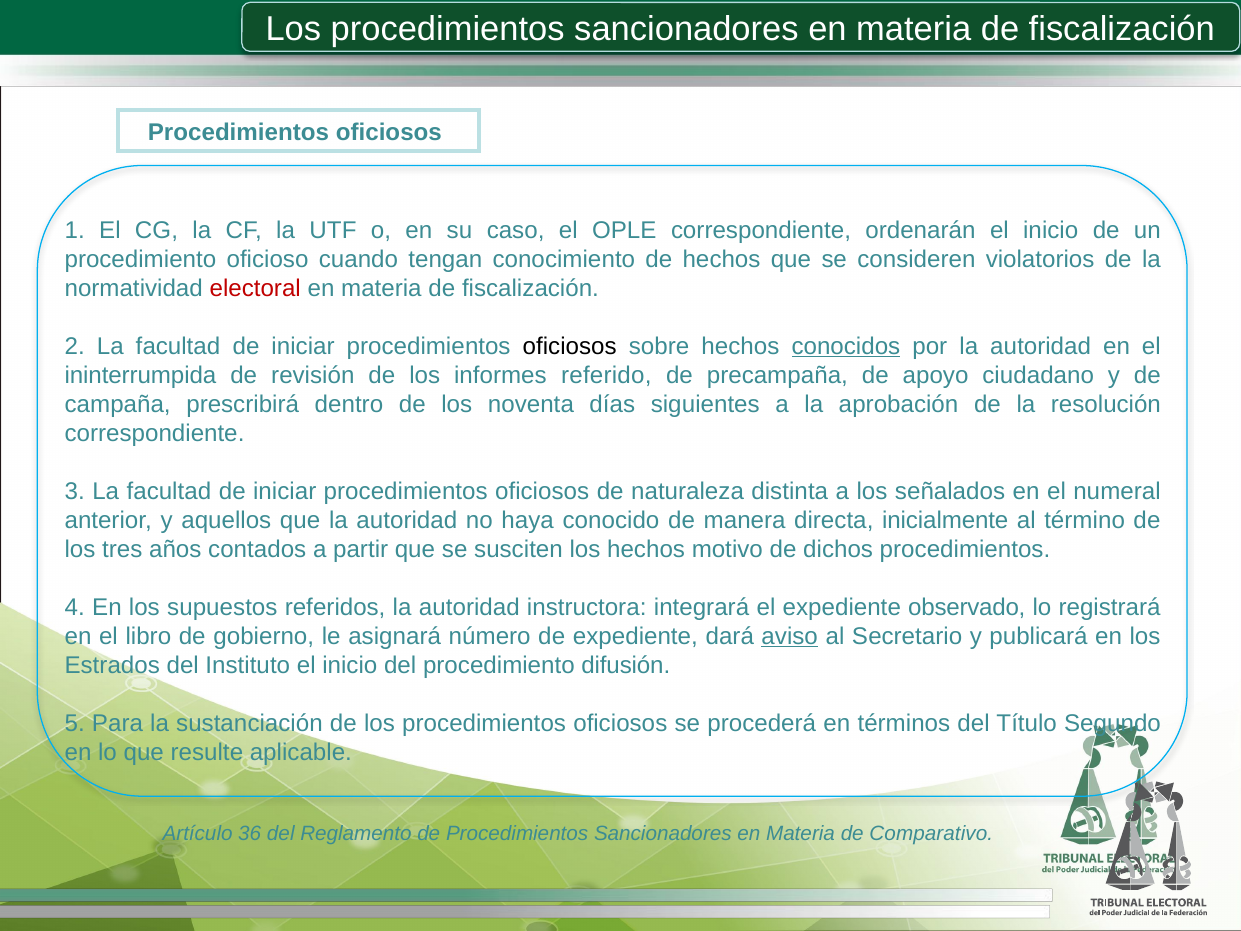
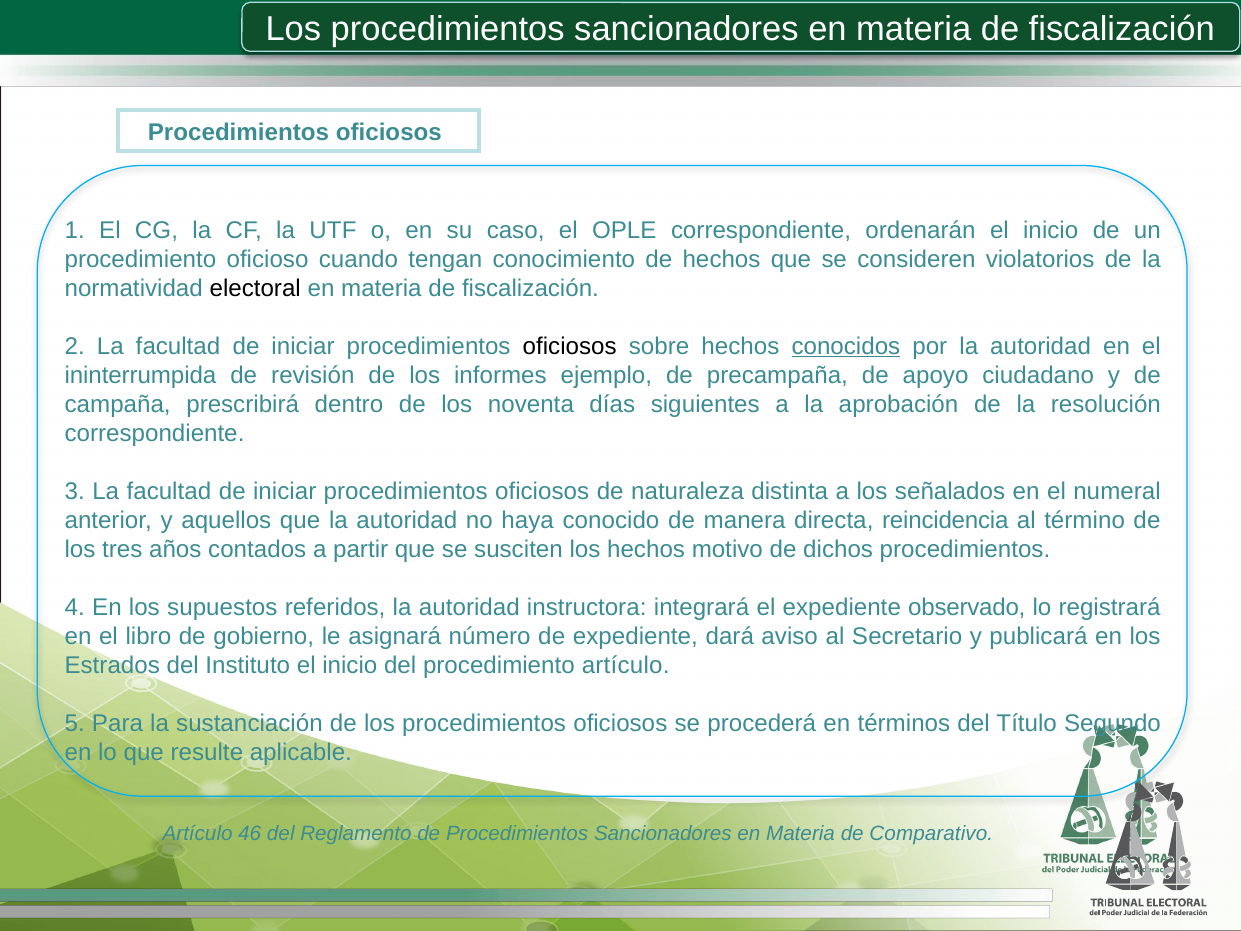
electoral colour: red -> black
referido: referido -> ejemplo
inicialmente: inicialmente -> reincidencia
aviso underline: present -> none
procedimiento difusión: difusión -> artículo
36: 36 -> 46
